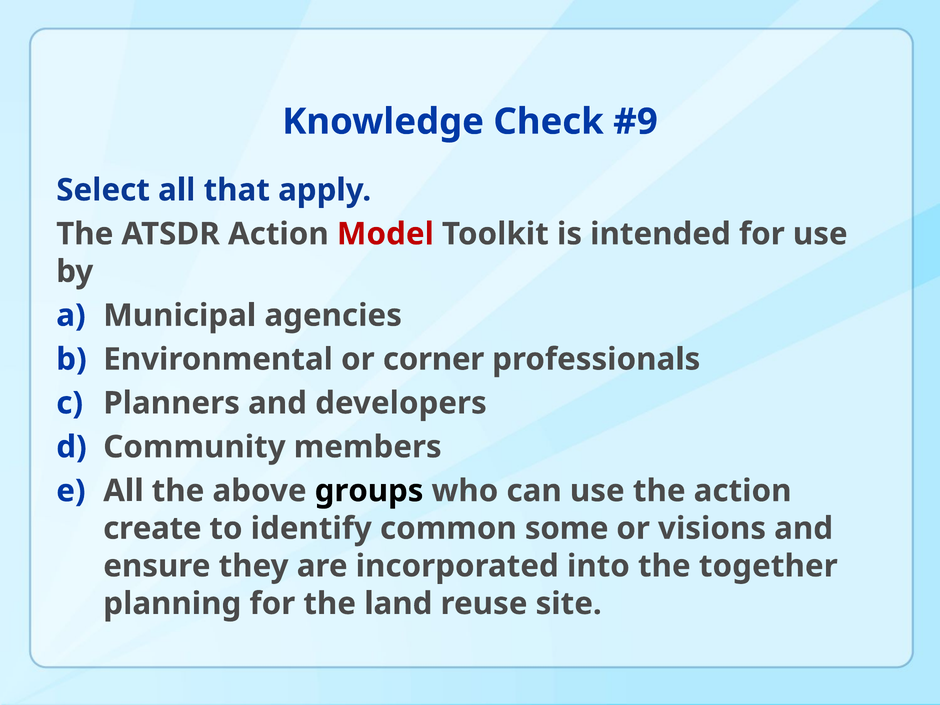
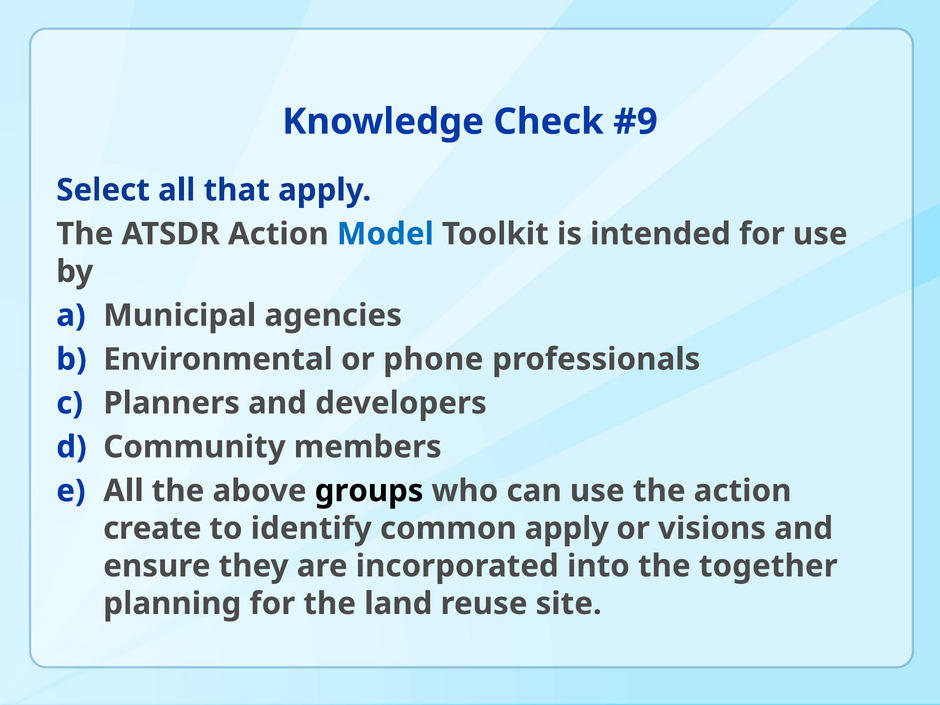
Model colour: red -> blue
corner: corner -> phone
common some: some -> apply
